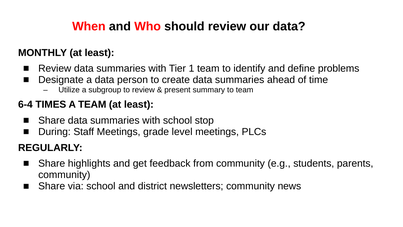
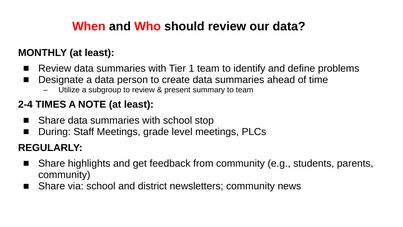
6-4: 6-4 -> 2-4
A TEAM: TEAM -> NOTE
